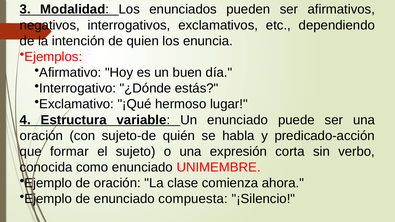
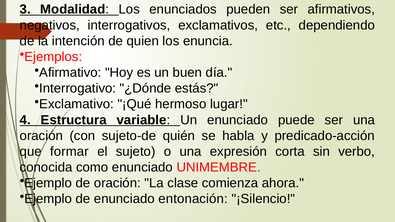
compuesta: compuesta -> entonación
